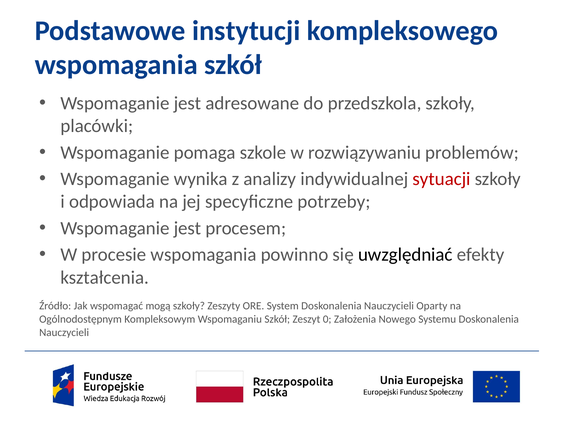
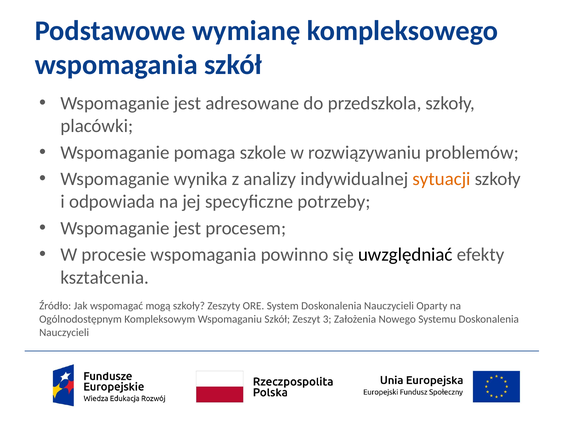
instytucji: instytucji -> wymianę
sytuacji colour: red -> orange
0: 0 -> 3
